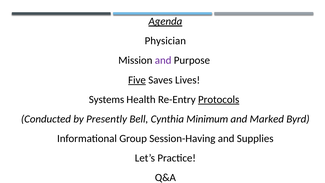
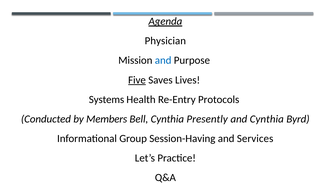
and at (163, 60) colour: purple -> blue
Protocols underline: present -> none
Presently: Presently -> Members
Minimum: Minimum -> Presently
and Marked: Marked -> Cynthia
Supplies: Supplies -> Services
